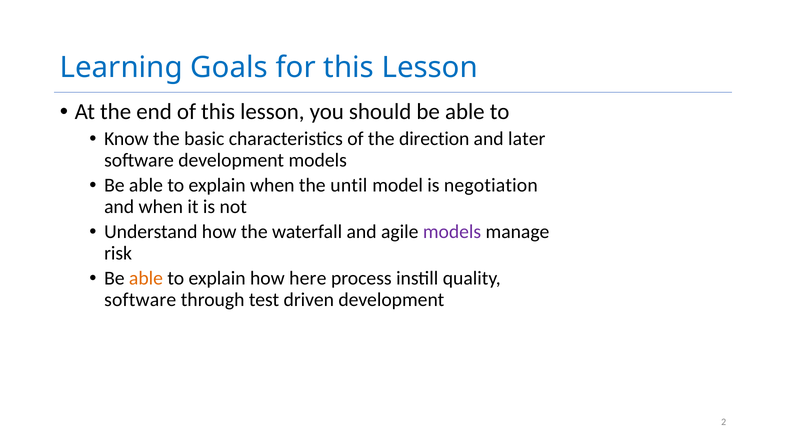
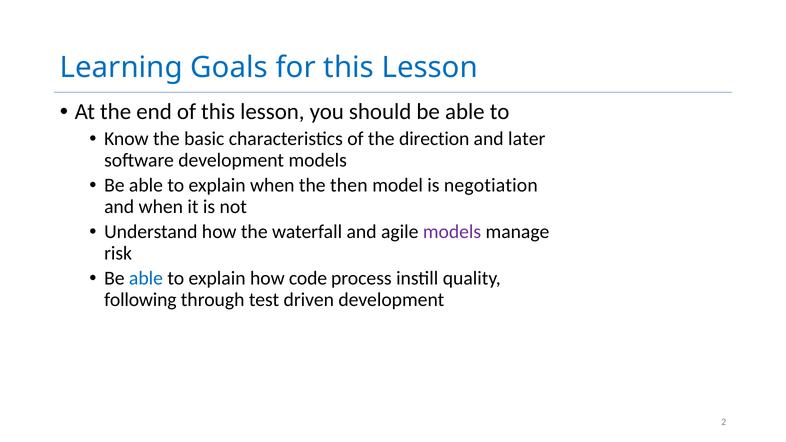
until: until -> then
able at (146, 279) colour: orange -> blue
here: here -> code
software at (140, 300): software -> following
